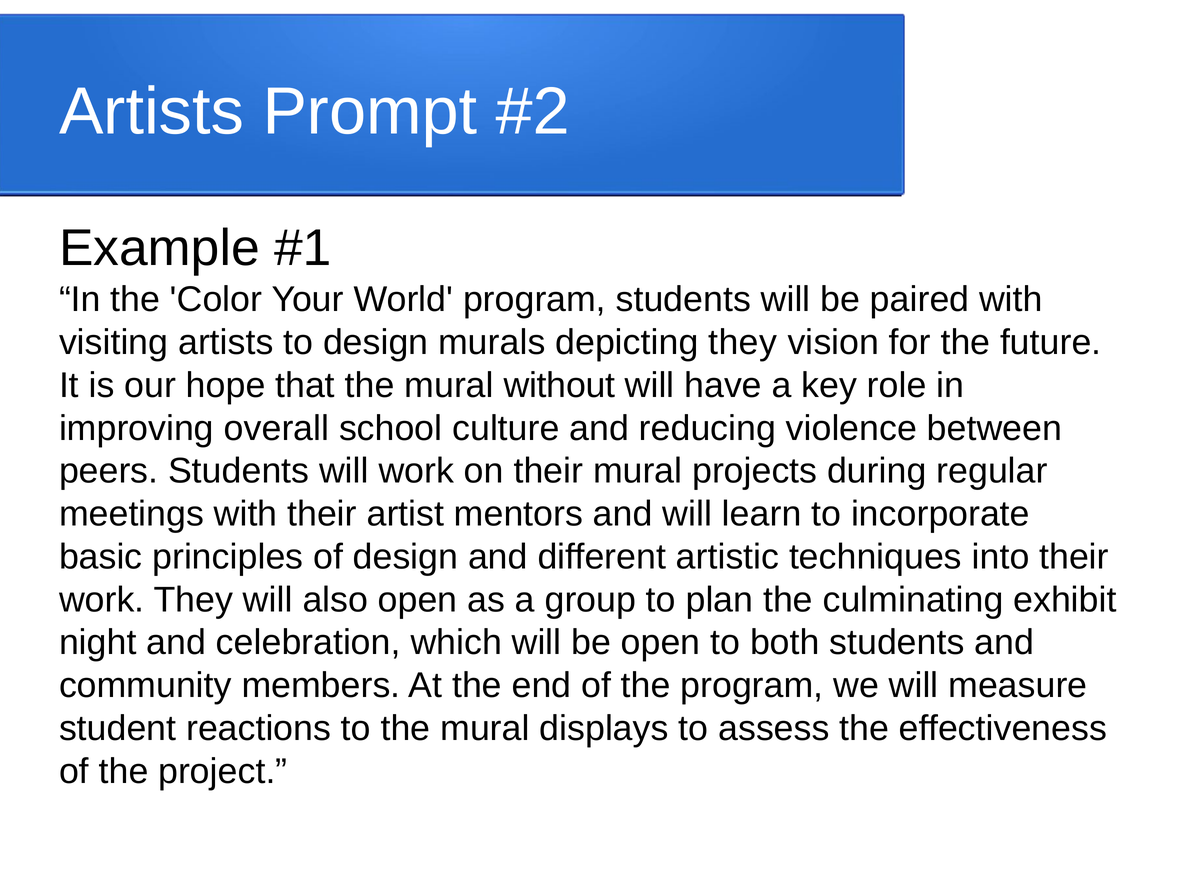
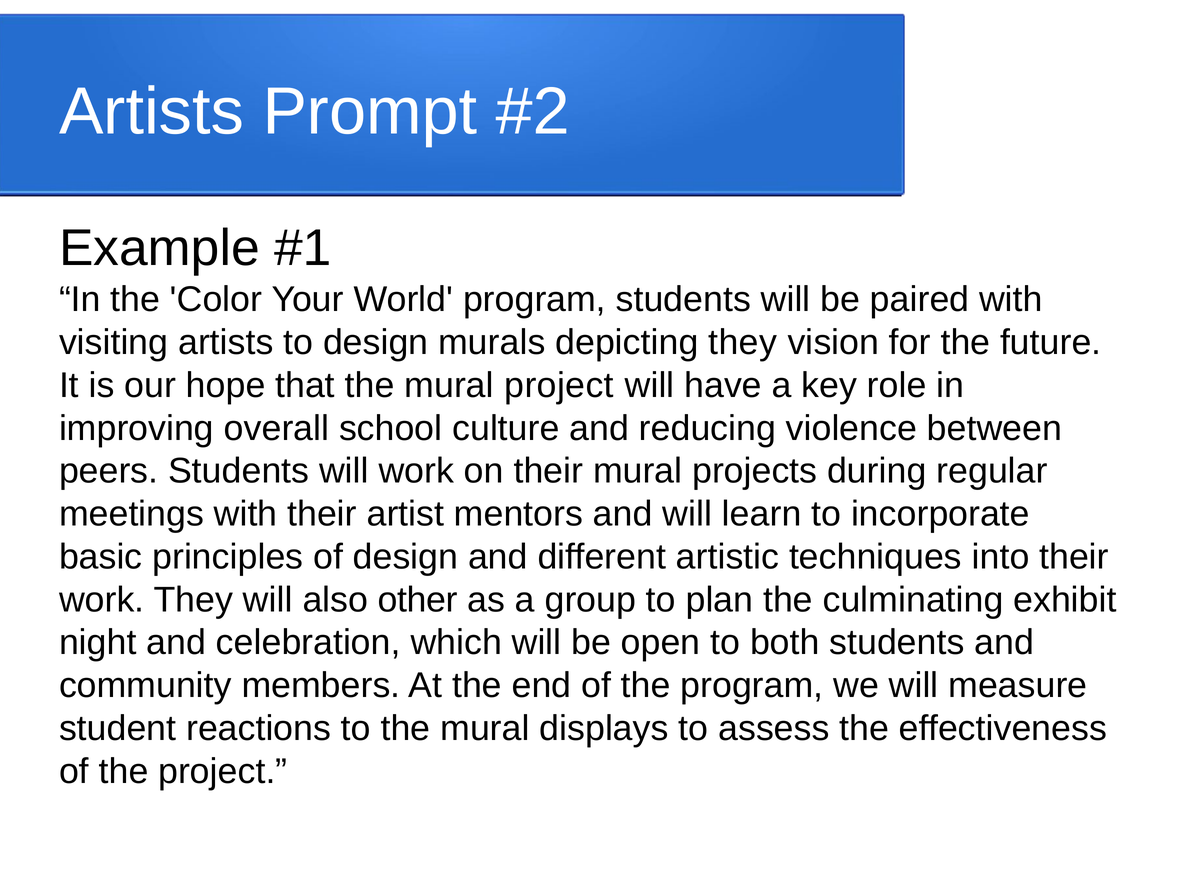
mural without: without -> project
also open: open -> other
